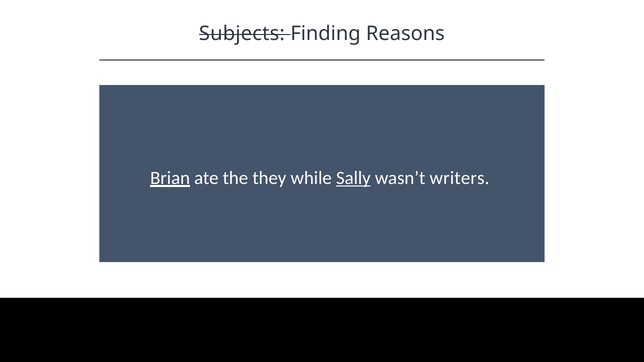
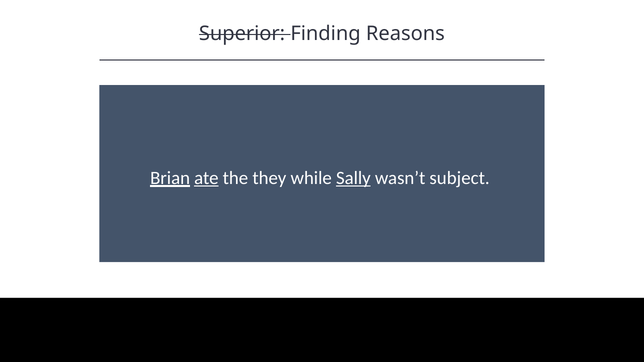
Subjects: Subjects -> Superior
ate underline: none -> present
writers: writers -> subject
